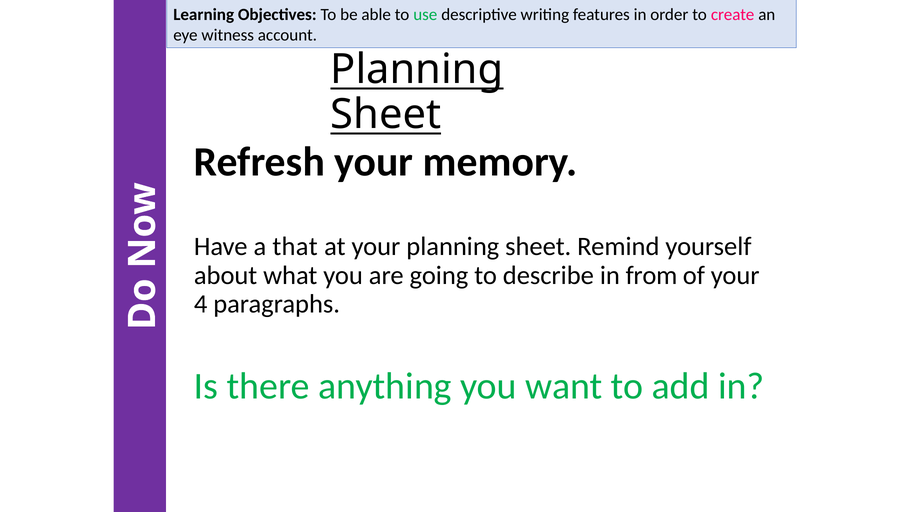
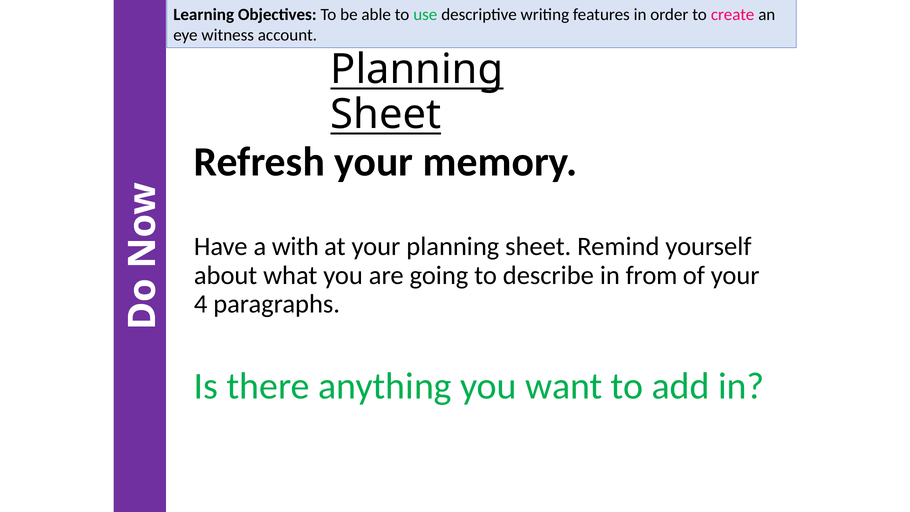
that: that -> with
